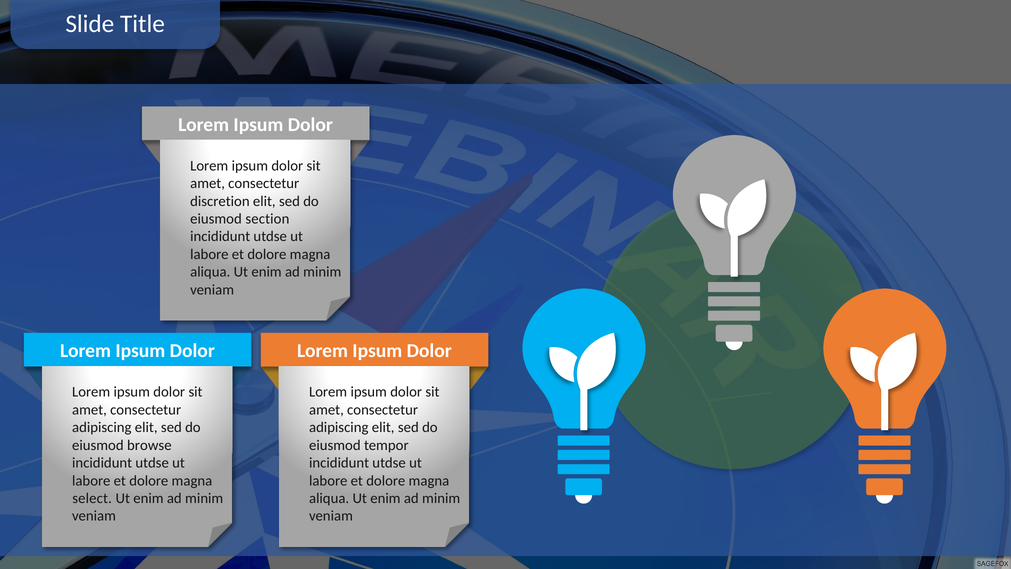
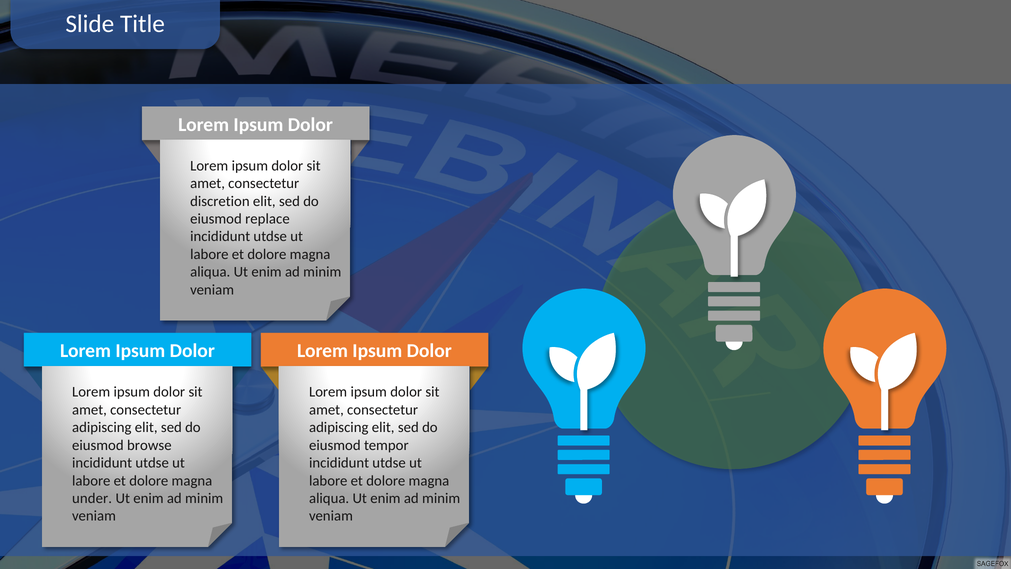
section: section -> replace
select: select -> under
